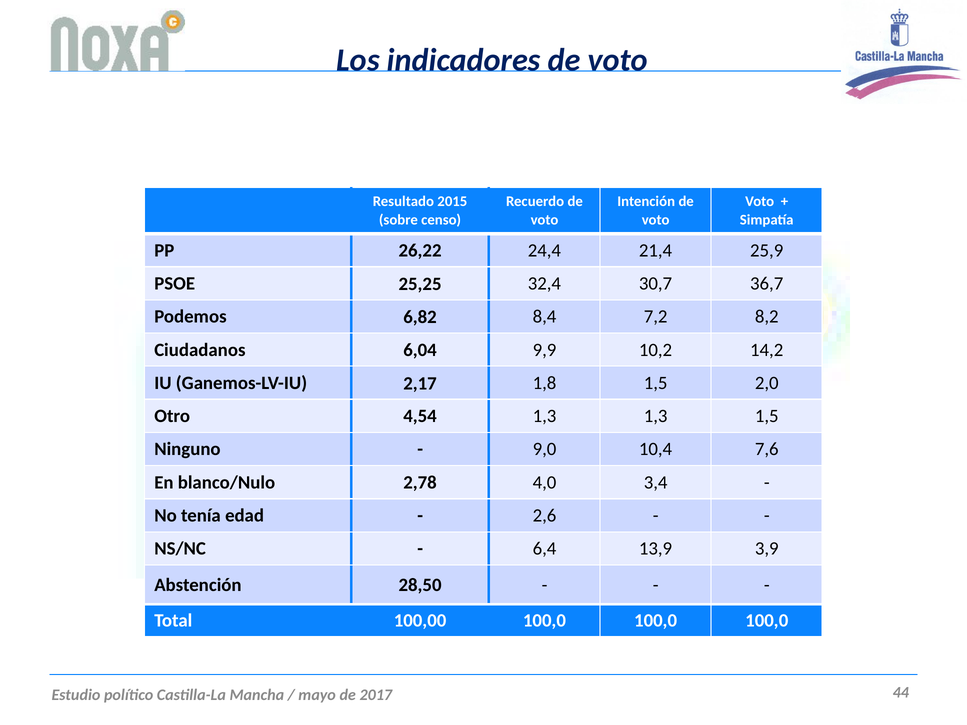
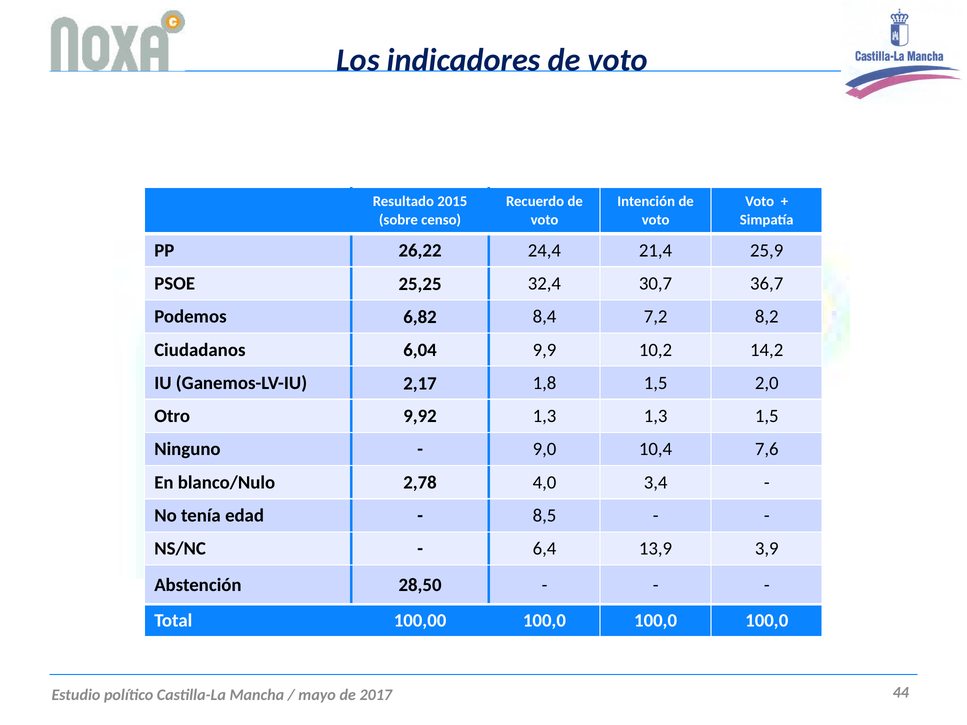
4,54: 4,54 -> 9,92
2,6: 2,6 -> 8,5
